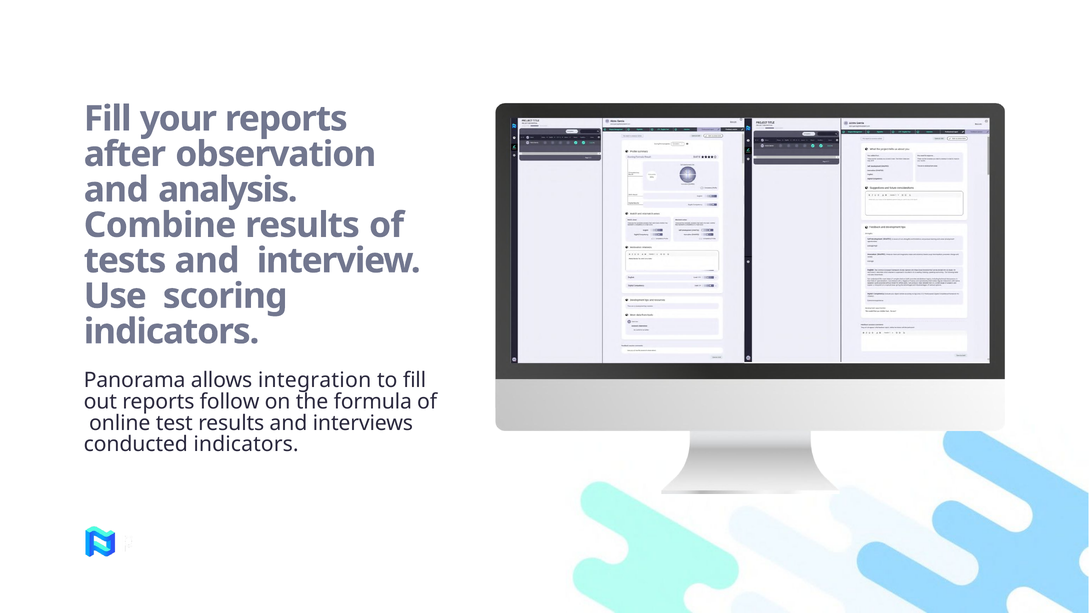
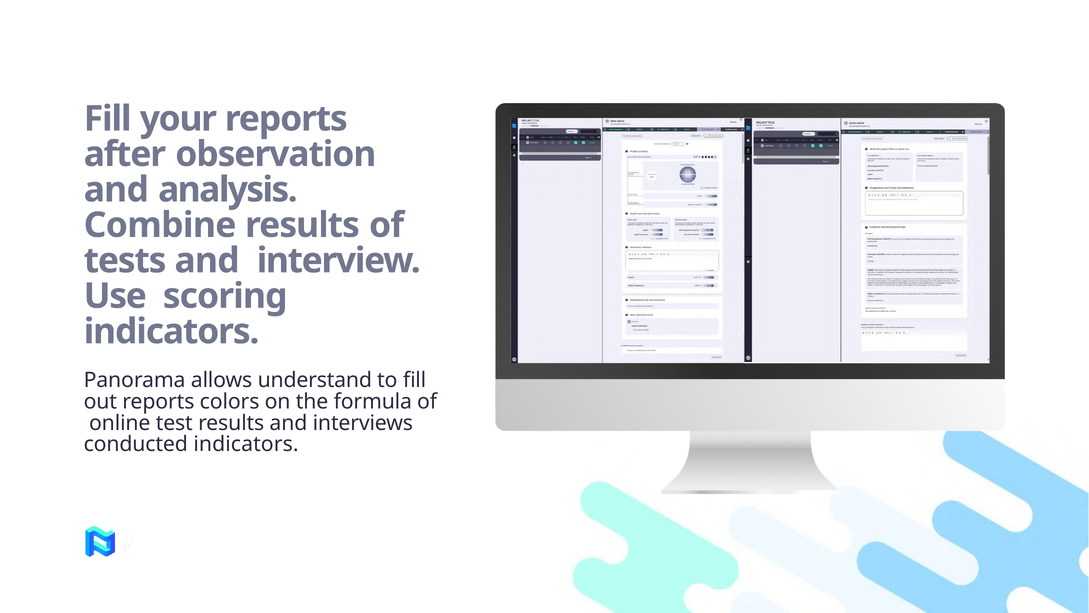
integration: integration -> understand
follow: follow -> colors
